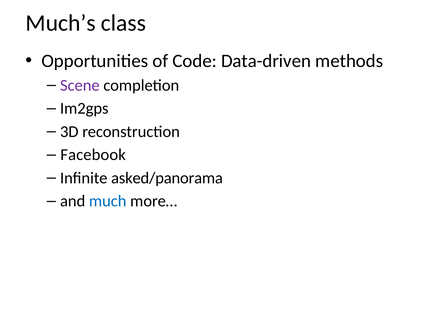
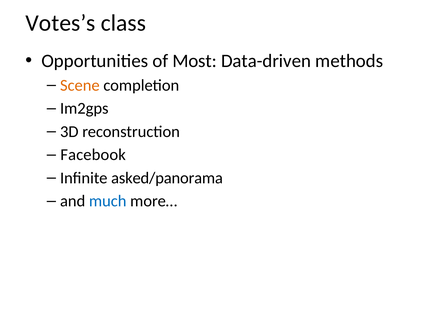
Much’s: Much’s -> Votes’s
Code: Code -> Most
Scene colour: purple -> orange
